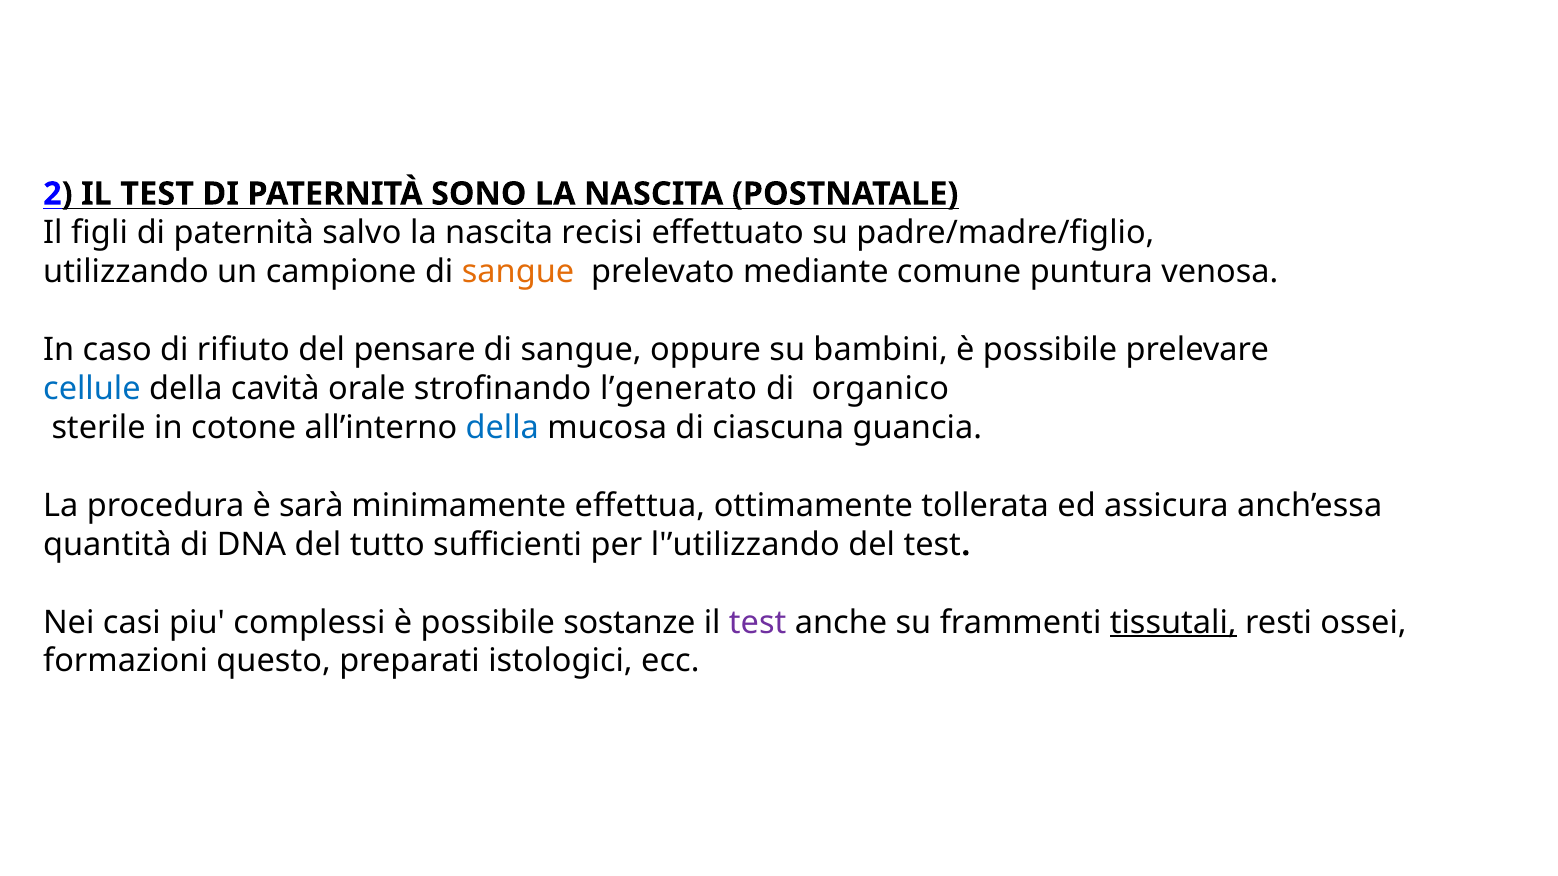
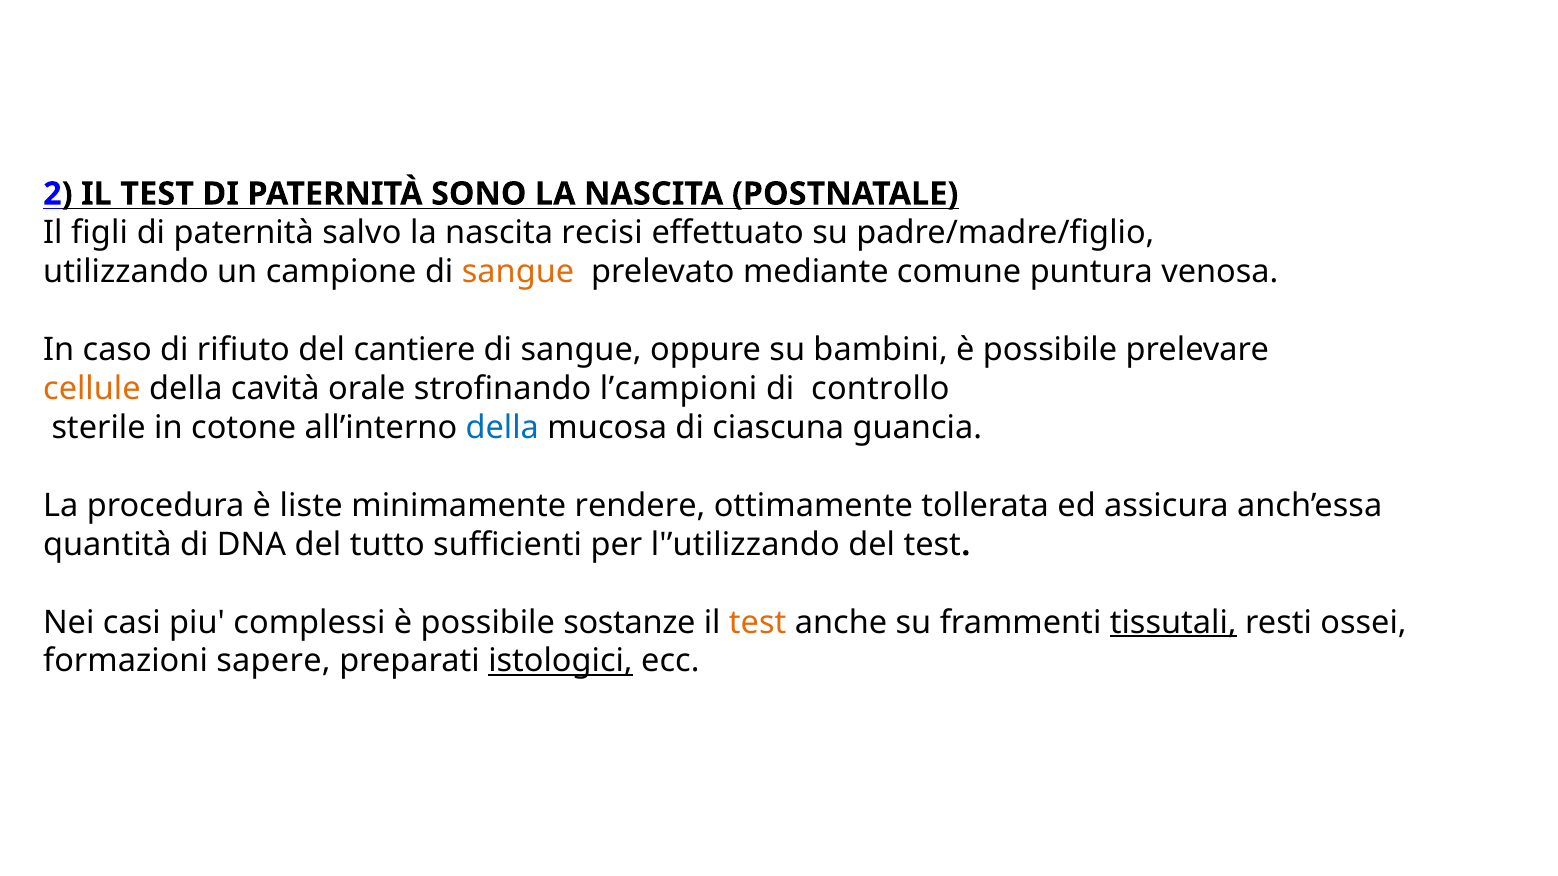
pensare: pensare -> cantiere
cellule colour: blue -> orange
l’generato: l’generato -> l’campioni
organico: organico -> controllo
sarà: sarà -> liste
effettua: effettua -> rendere
test at (758, 623) colour: purple -> orange
questo: questo -> sapere
istologici underline: none -> present
